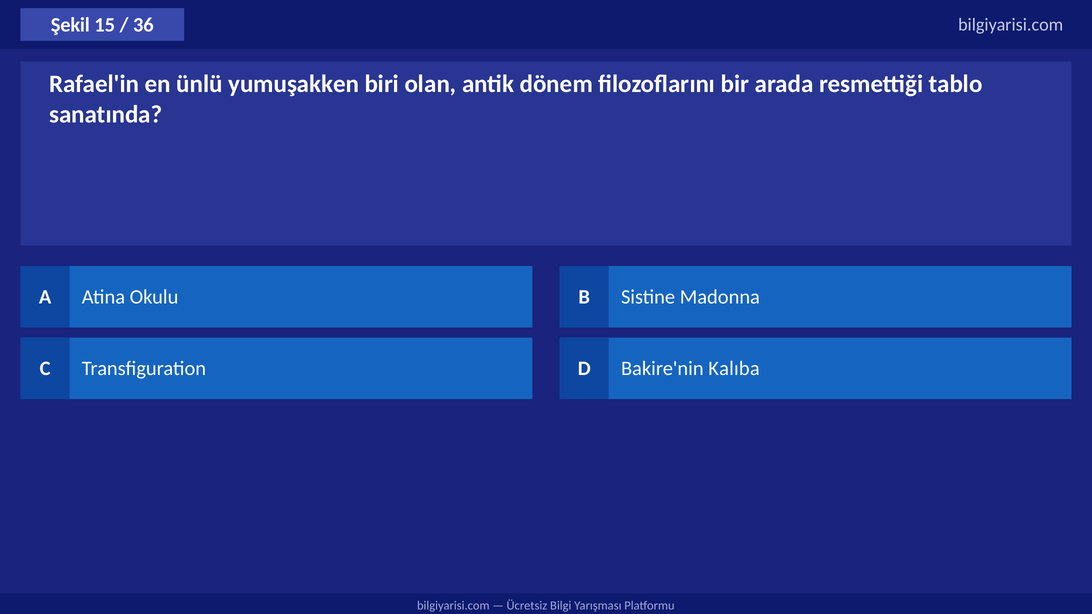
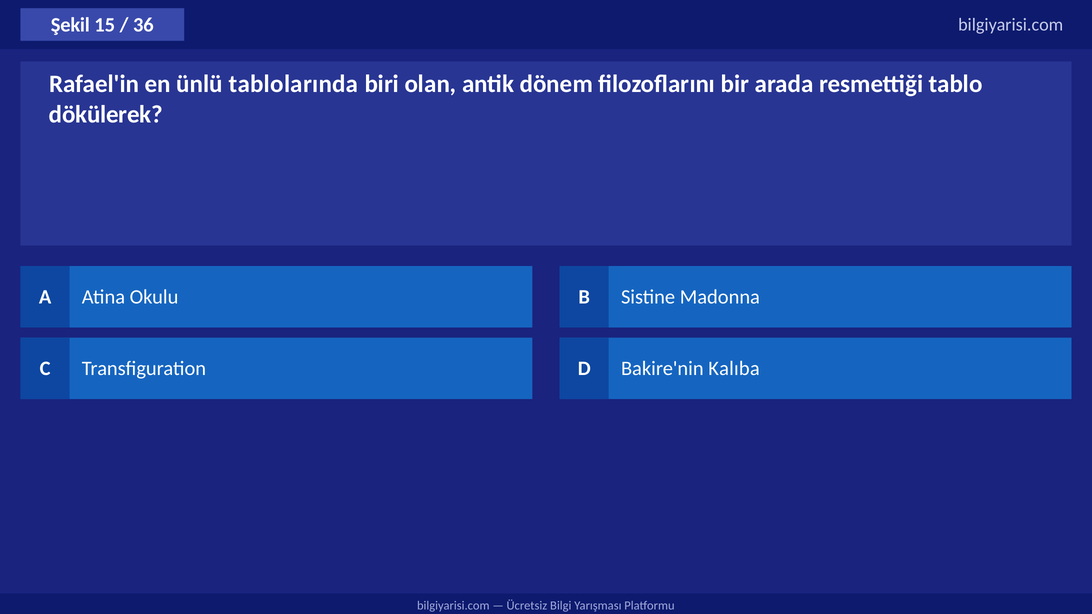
yumuşakken: yumuşakken -> tablolarında
sanatında: sanatında -> dökülerek
